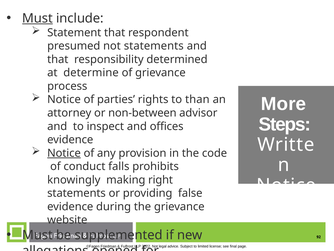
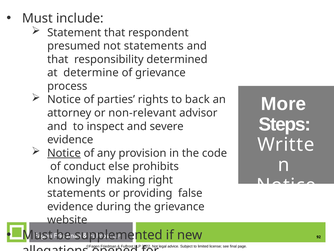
Must at (37, 18) underline: present -> none
than: than -> back
non-between: non-between -> non-relevant
offices: offices -> severe
falls: falls -> else
